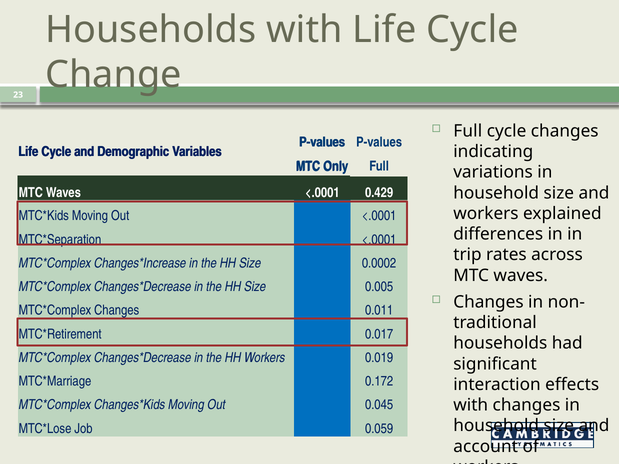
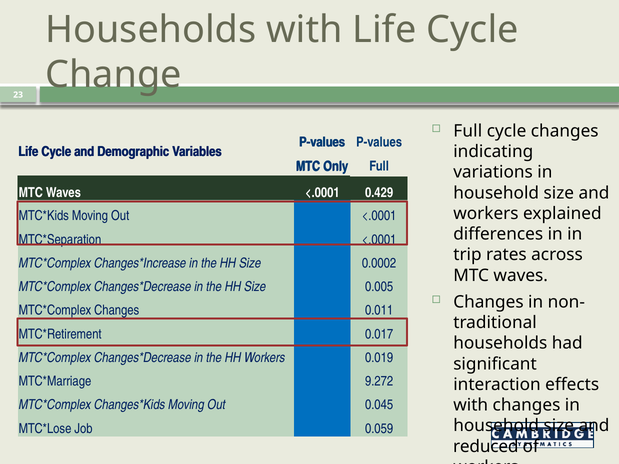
0.172: 0.172 -> 9.272
account: account -> reduced
